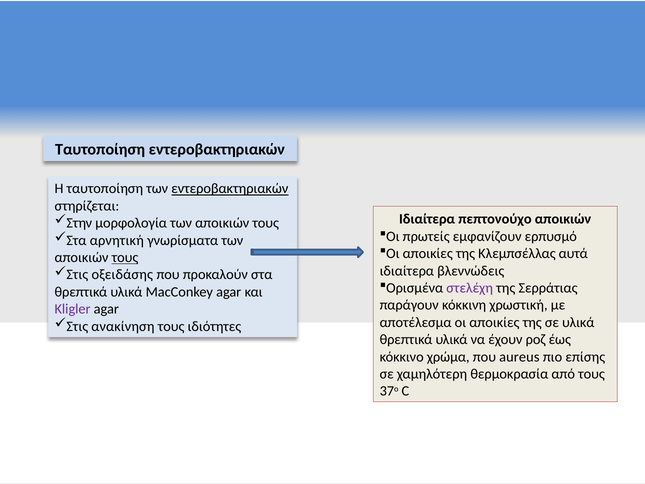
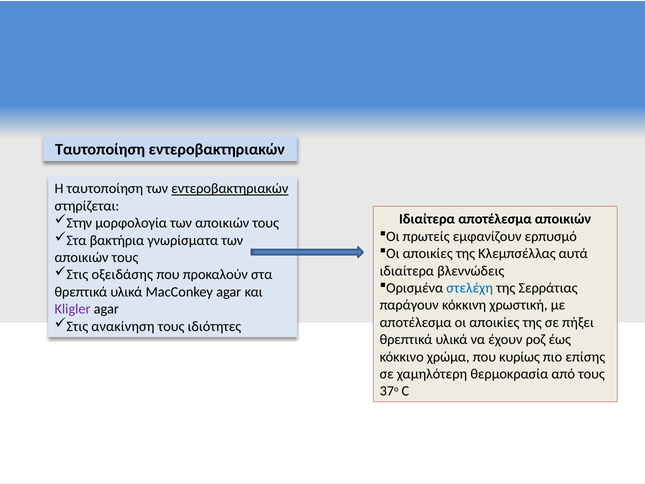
Ιδιαίτερα πεπτονούχο: πεπτονούχο -> αποτέλεσμα
αρνητική: αρνητική -> βακτήρια
τους at (125, 257) underline: present -> none
στελέχη colour: purple -> blue
σε υλικά: υλικά -> πήξει
aureus: aureus -> κυρίως
